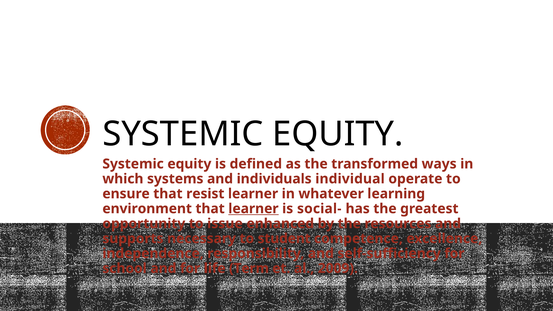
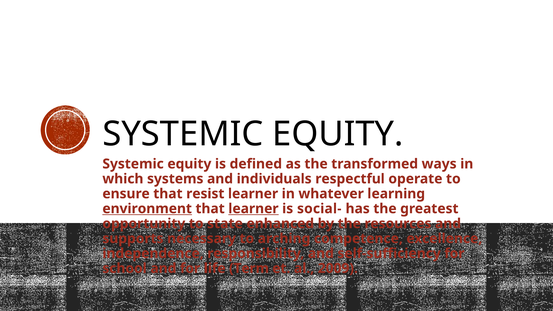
individual: individual -> respectful
environment underline: none -> present
issue: issue -> state
student: student -> arching
